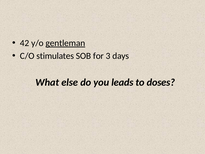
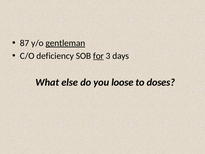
42: 42 -> 87
stimulates: stimulates -> deficiency
for underline: none -> present
leads: leads -> loose
